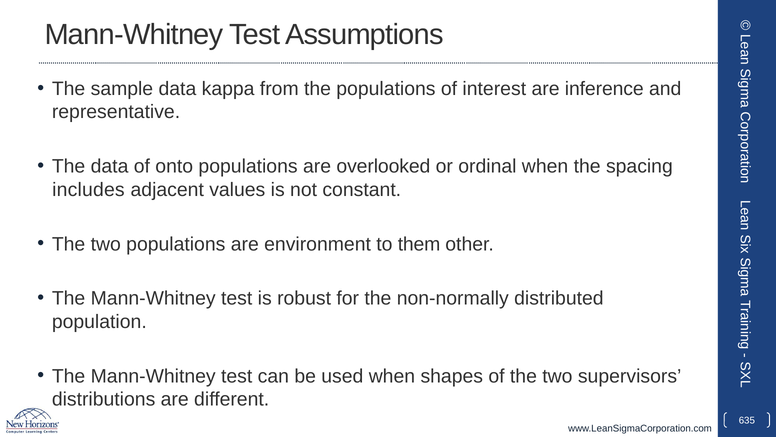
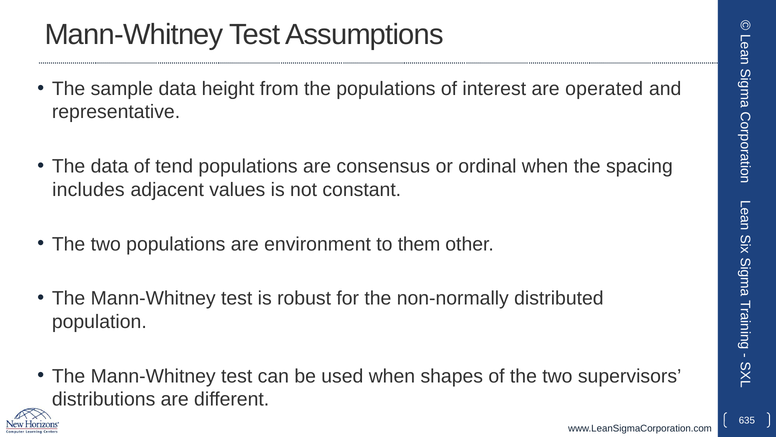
kappa: kappa -> height
inference: inference -> operated
onto: onto -> tend
overlooked: overlooked -> consensus
